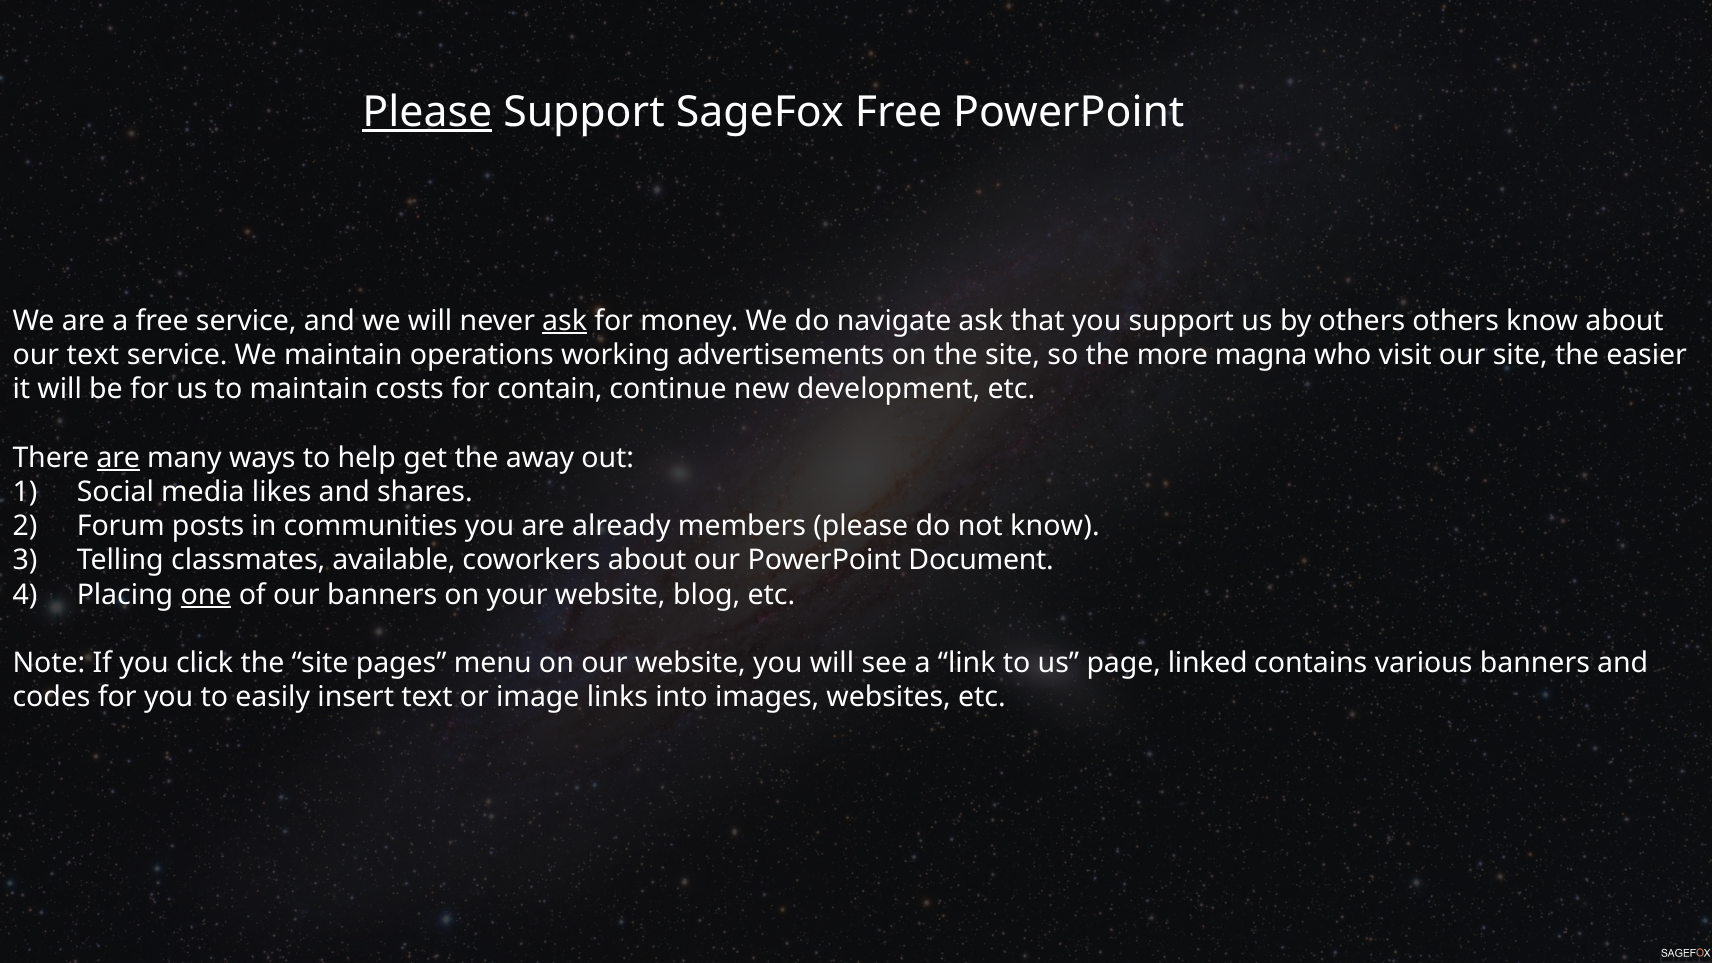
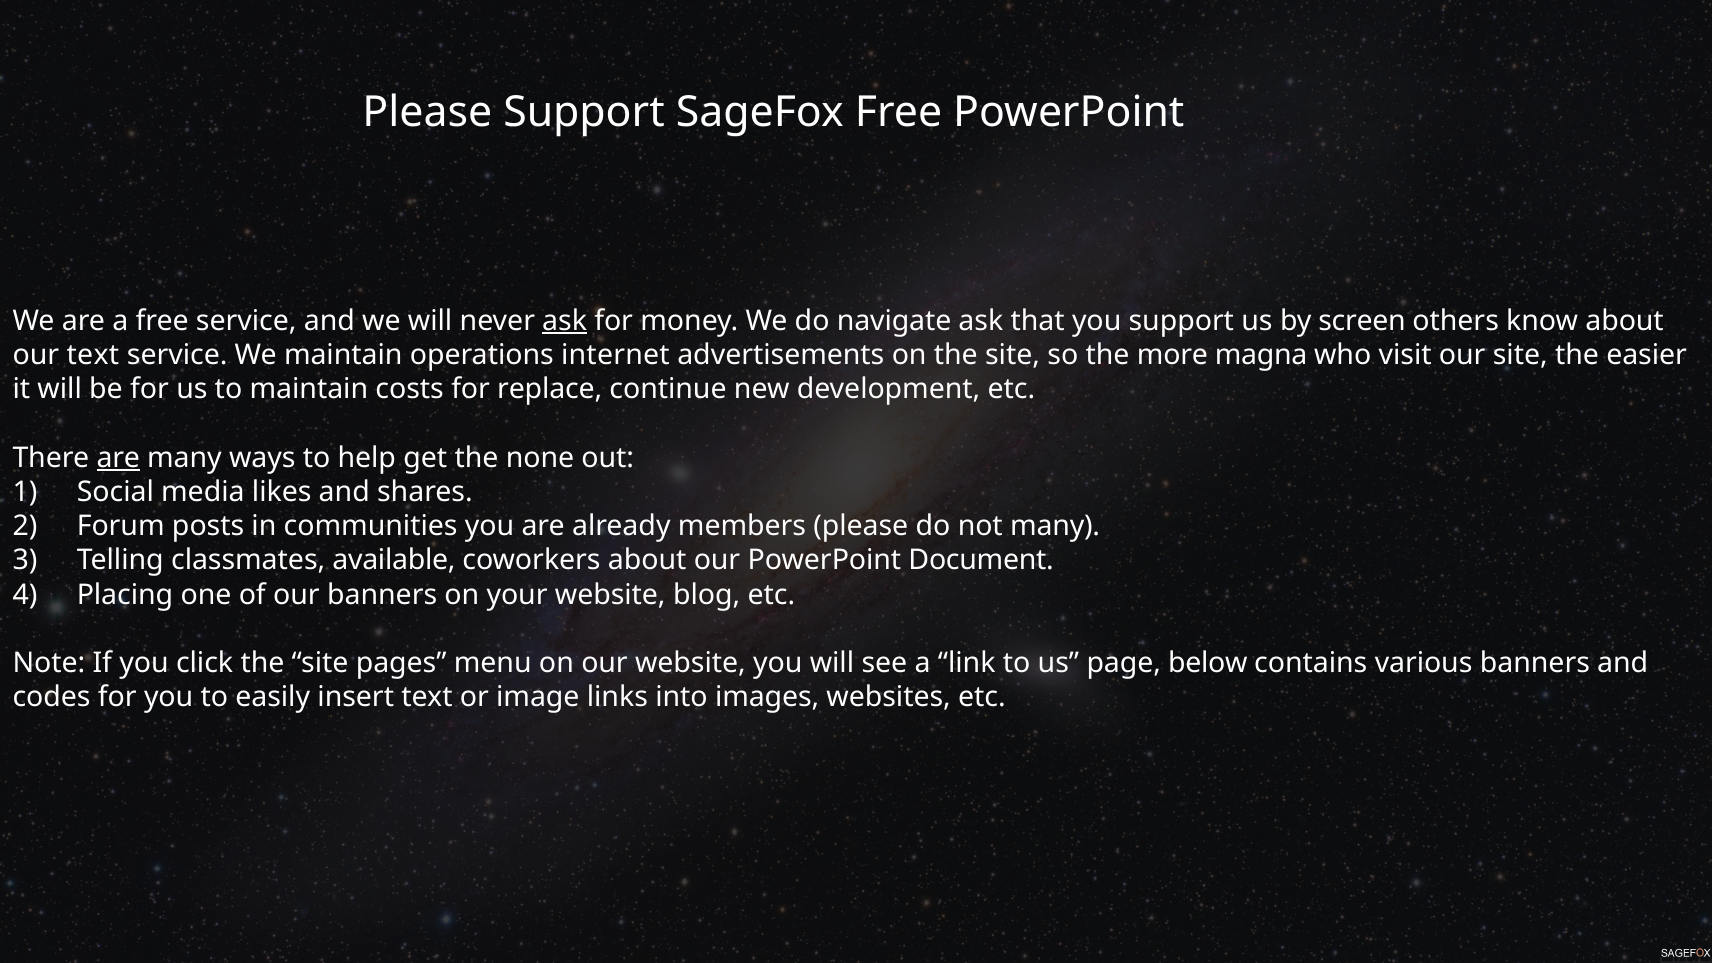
Please at (427, 112) underline: present -> none
by others: others -> screen
working: working -> internet
contain: contain -> replace
away: away -> none
not know: know -> many
one underline: present -> none
linked: linked -> below
